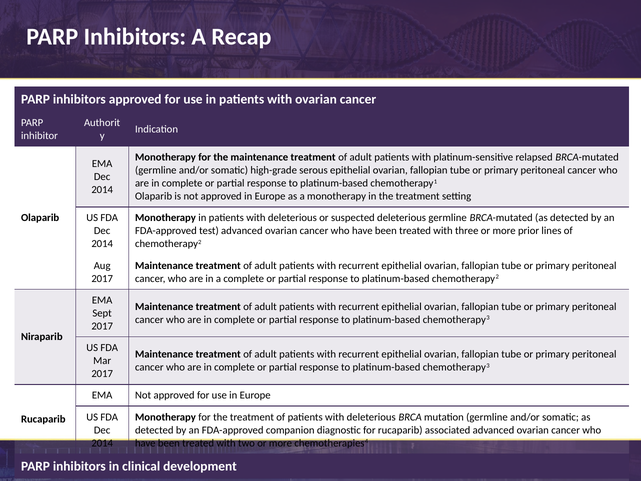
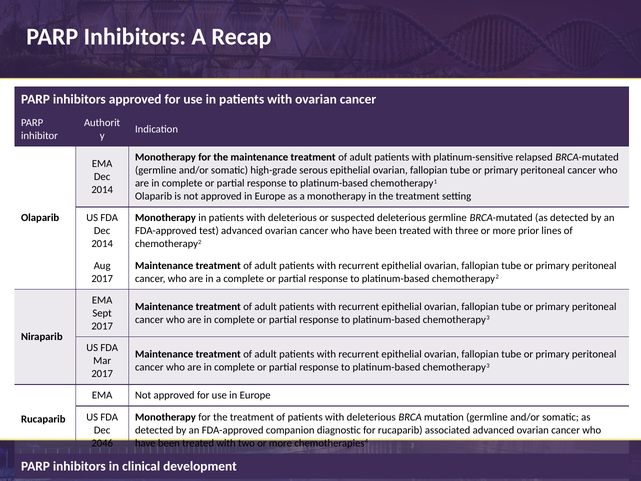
2014 at (102, 443): 2014 -> 2046
